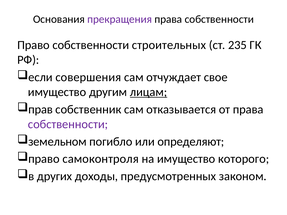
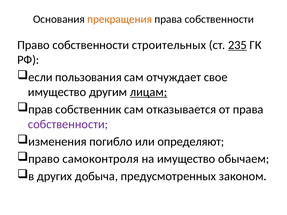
прекращения colour: purple -> orange
235 underline: none -> present
совершения: совершения -> пользования
земельном: земельном -> изменения
которого: которого -> обычаем
доходы: доходы -> добыча
